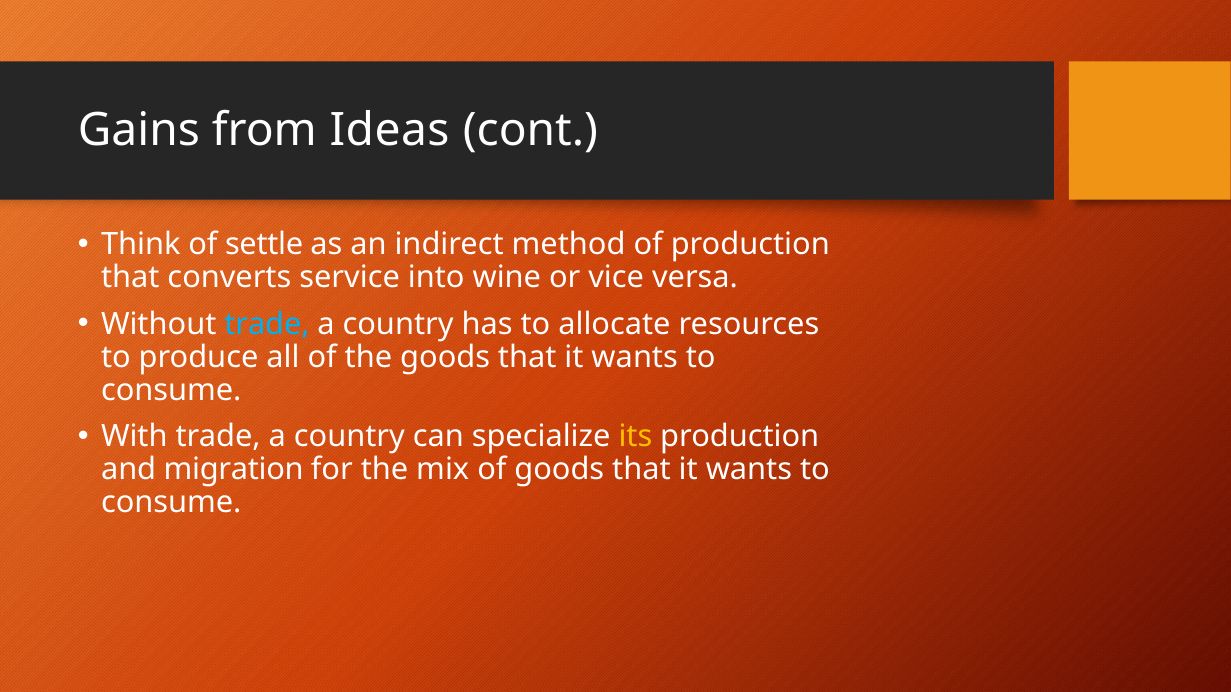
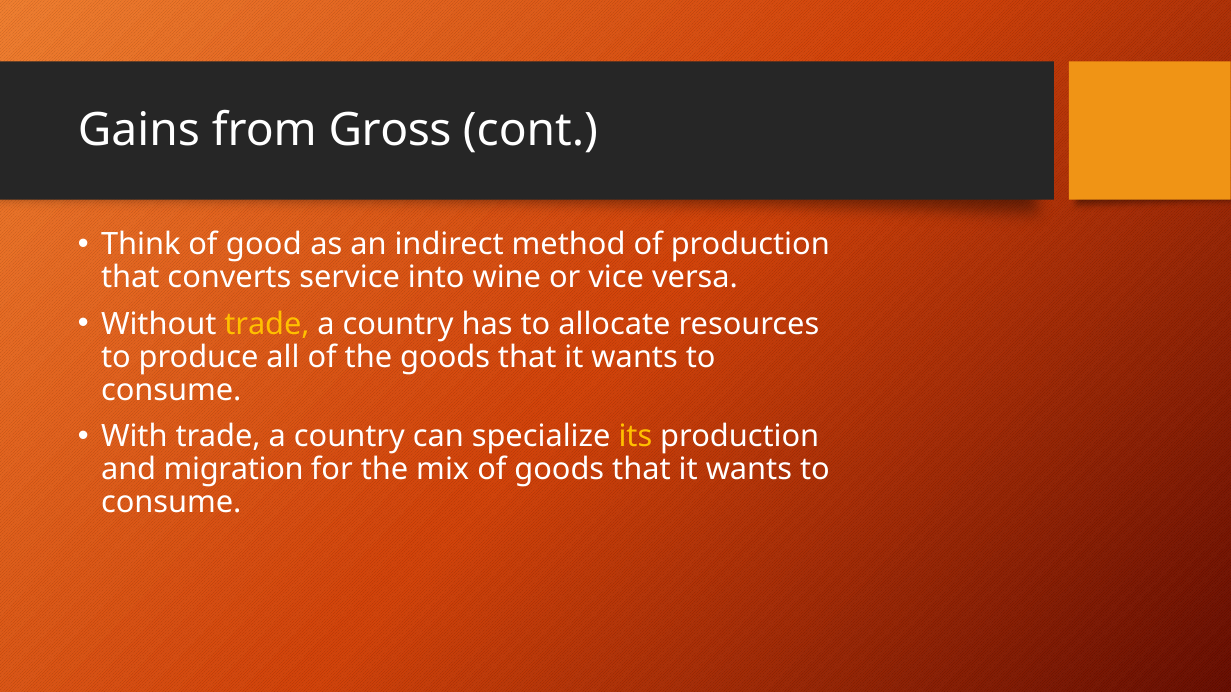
Ideas: Ideas -> Gross
settle: settle -> good
trade at (267, 324) colour: light blue -> yellow
